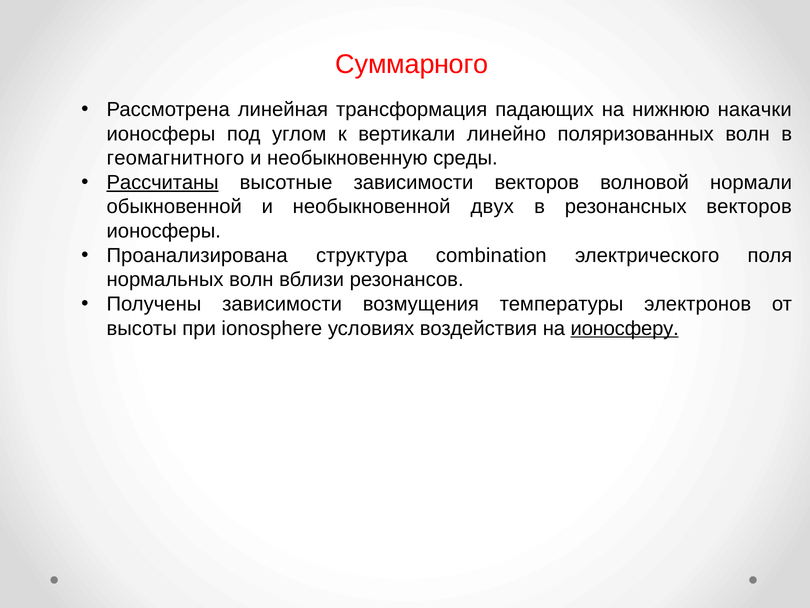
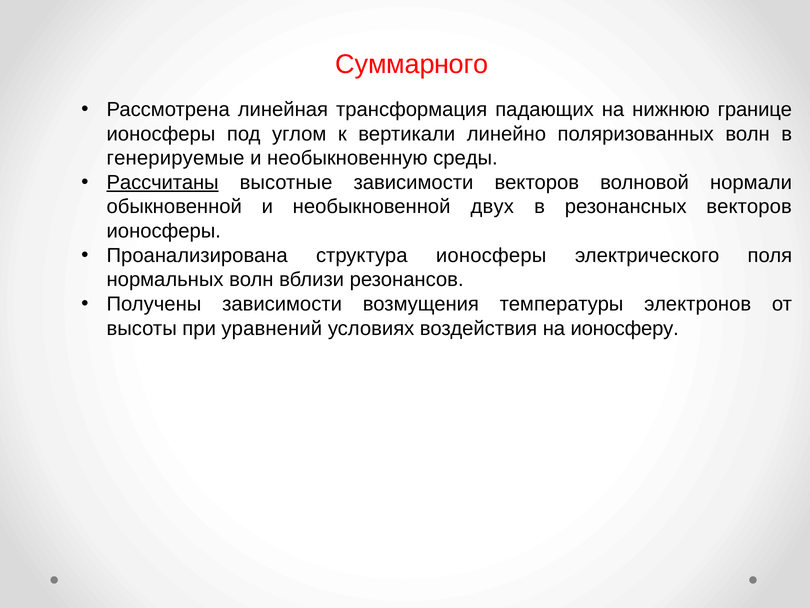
накачки: накачки -> границе
геомагнитного: геомагнитного -> генерируемые
структура combination: combination -> ионосферы
ionosphere: ionosphere -> уравнений
ионосферу underline: present -> none
